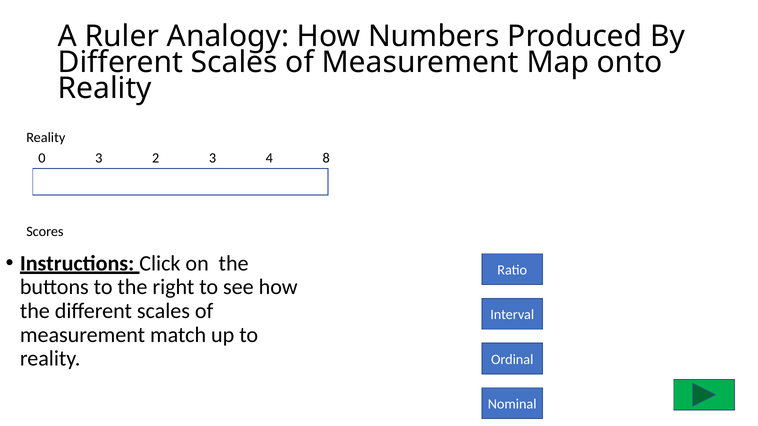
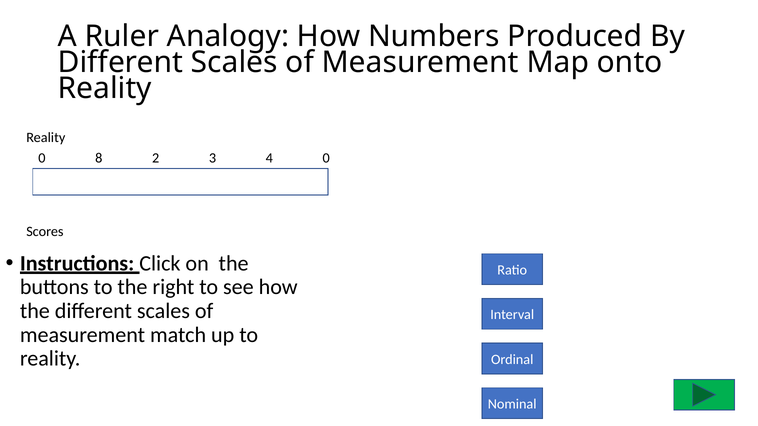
0 3: 3 -> 8
4 8: 8 -> 0
